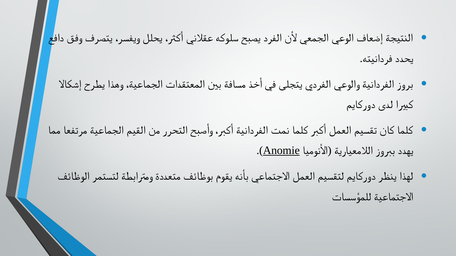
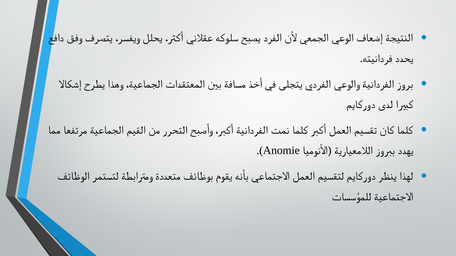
Anomie underline: present -> none
